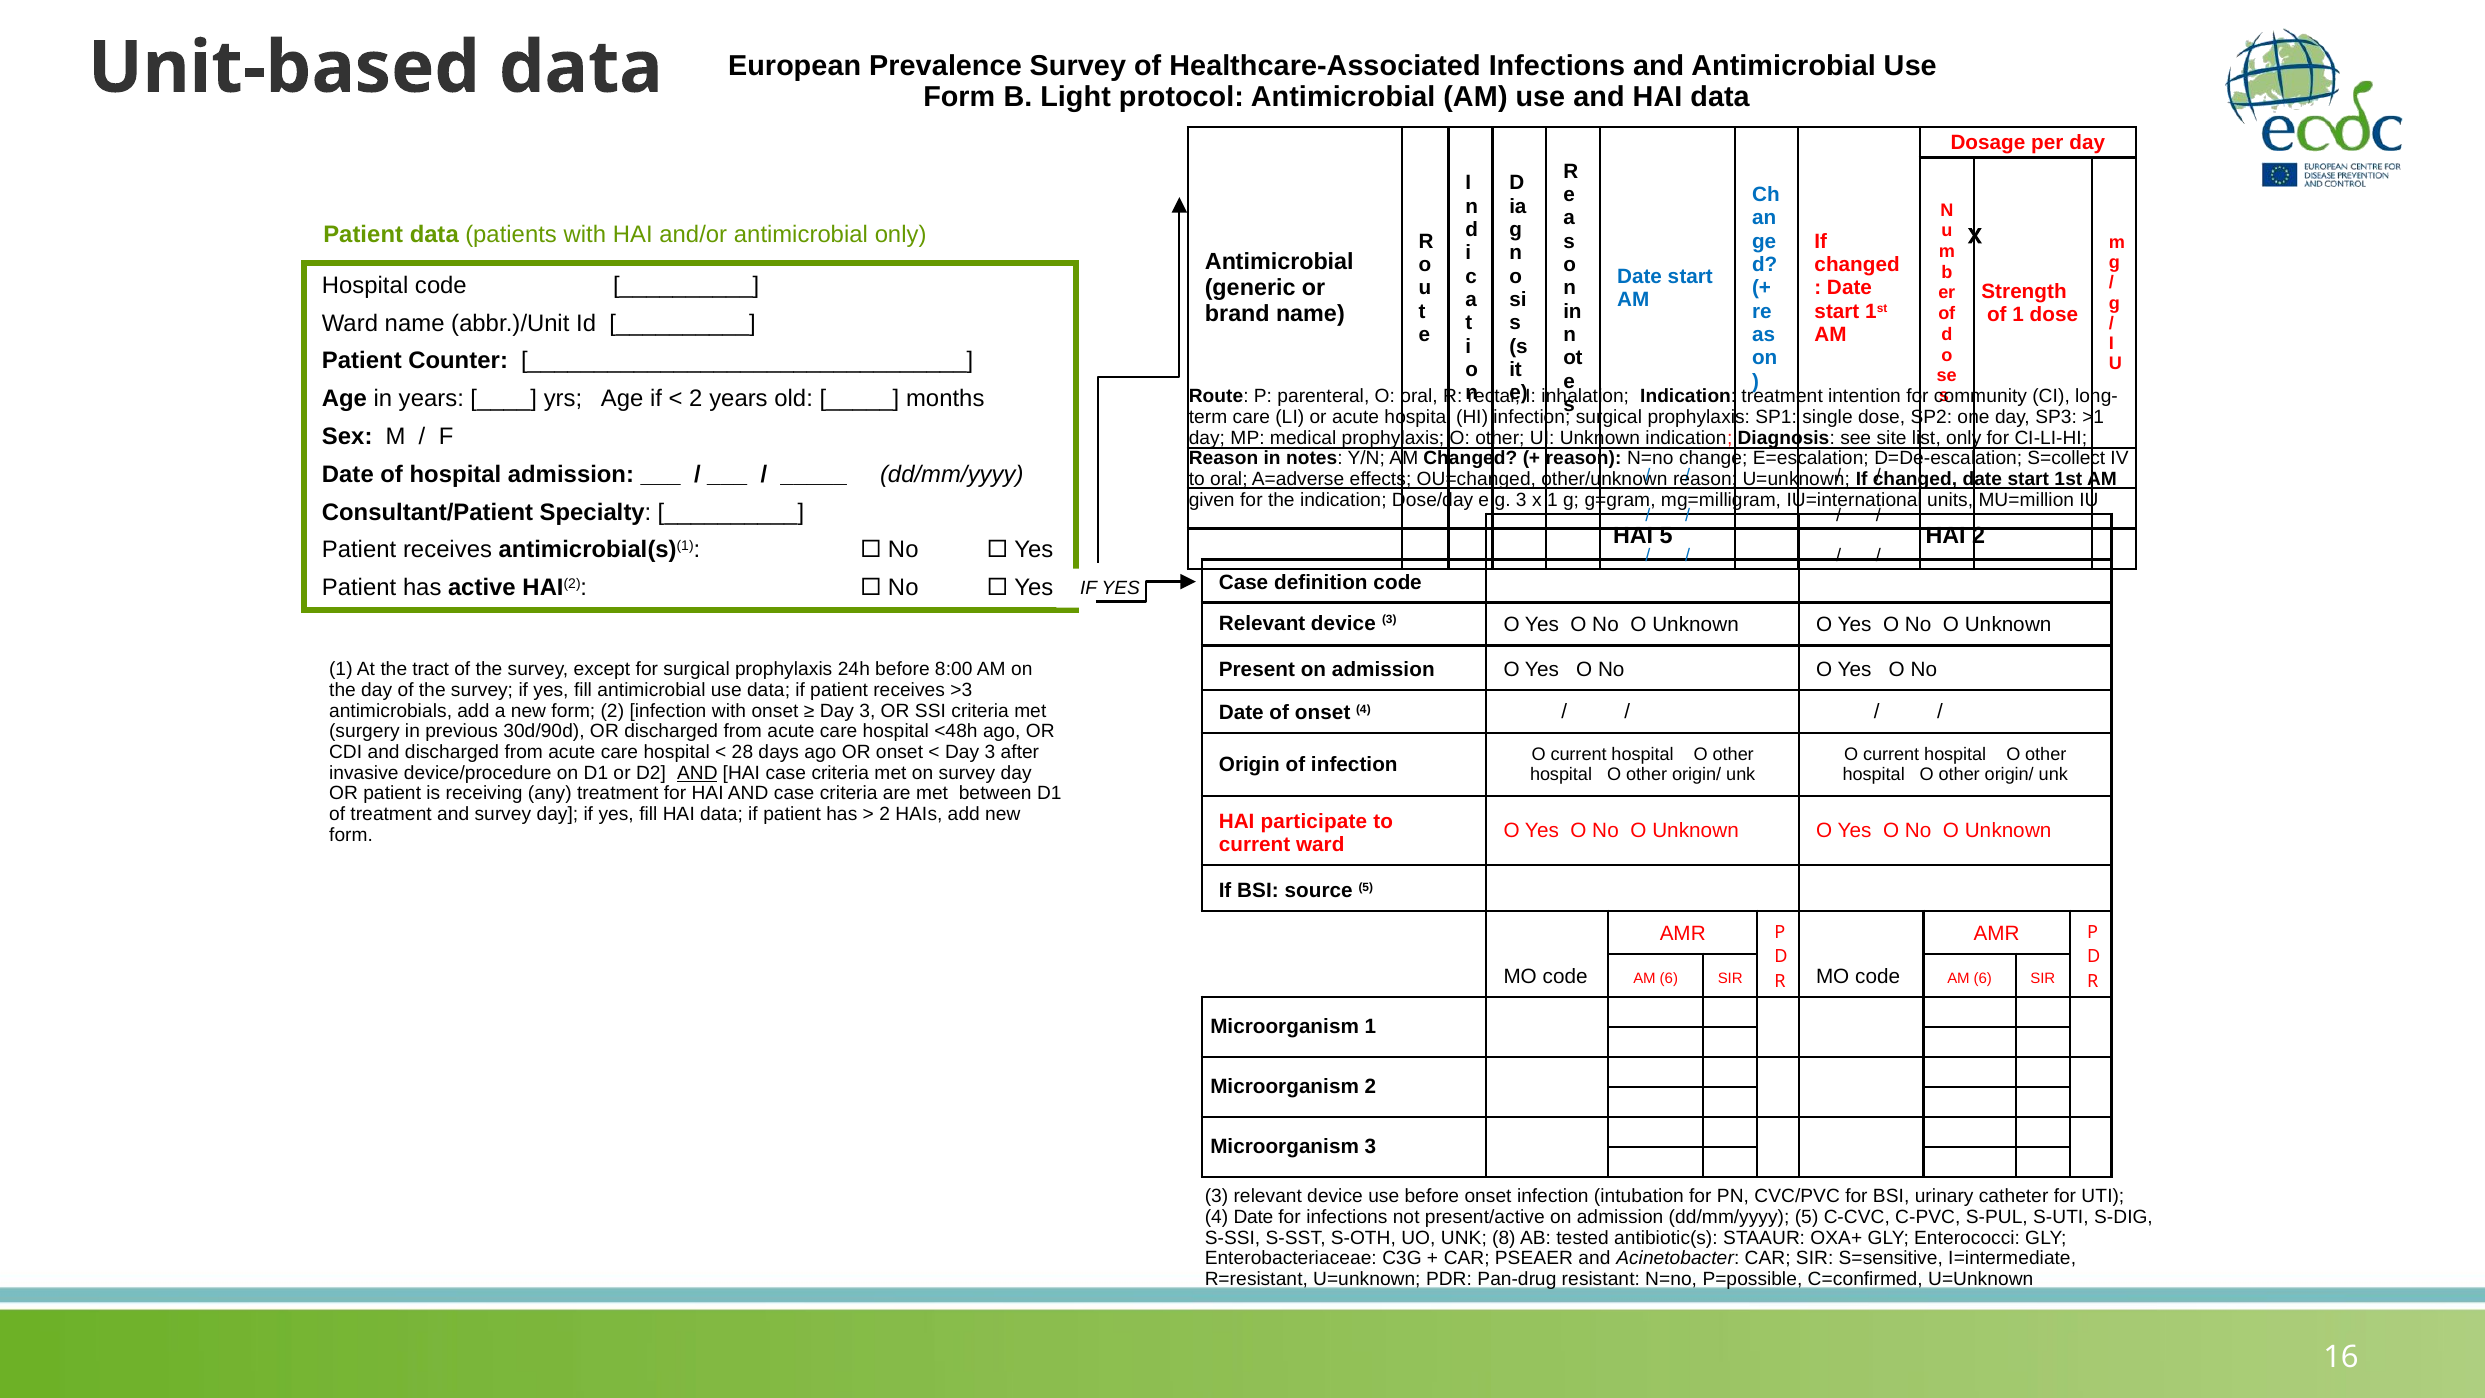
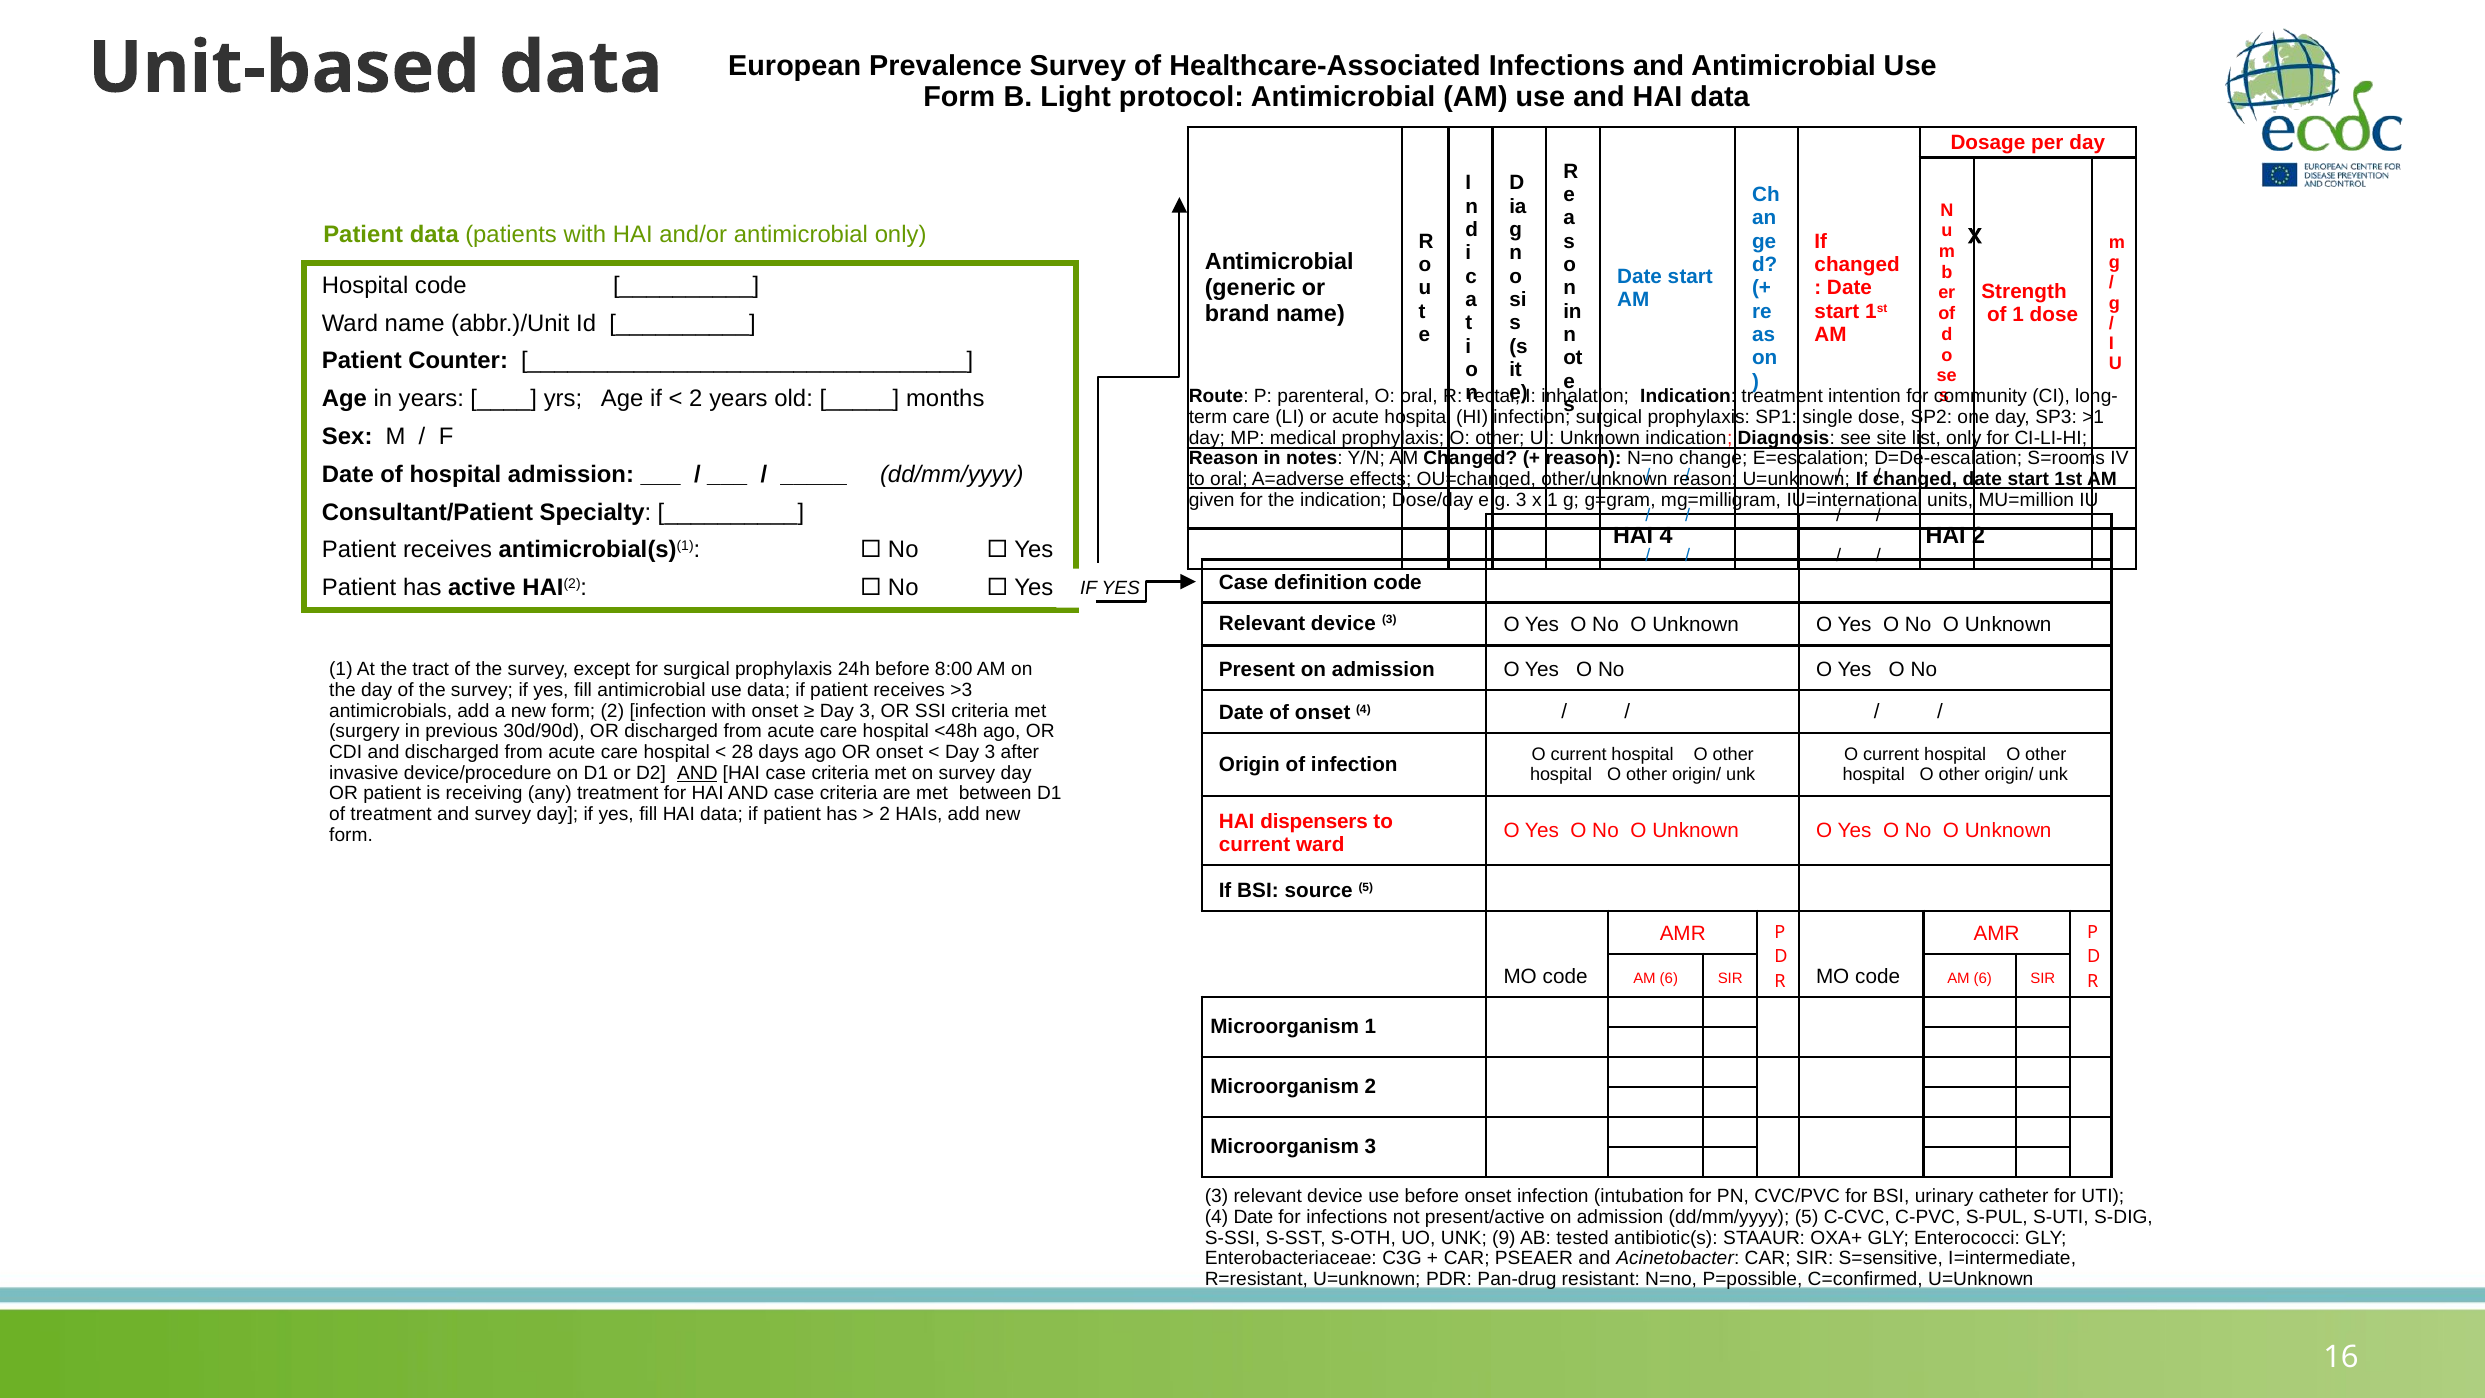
S=collect: S=collect -> S=rooms
HAI 5: 5 -> 4
participate: participate -> dispensers
8: 8 -> 9
